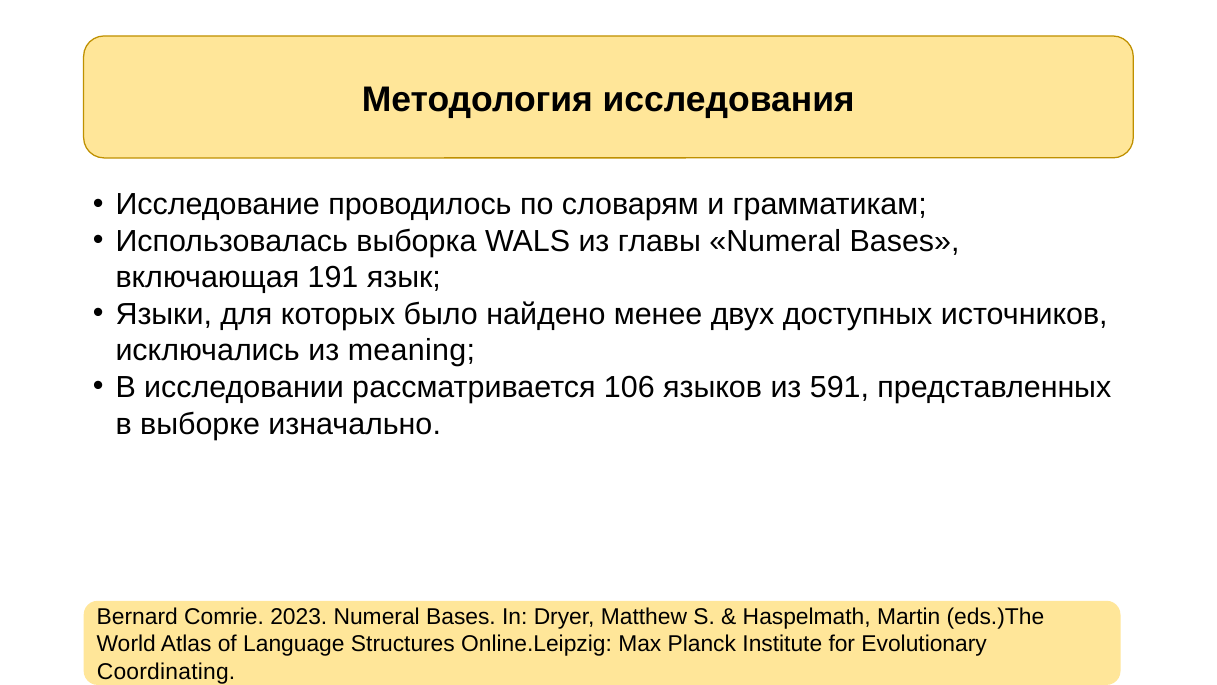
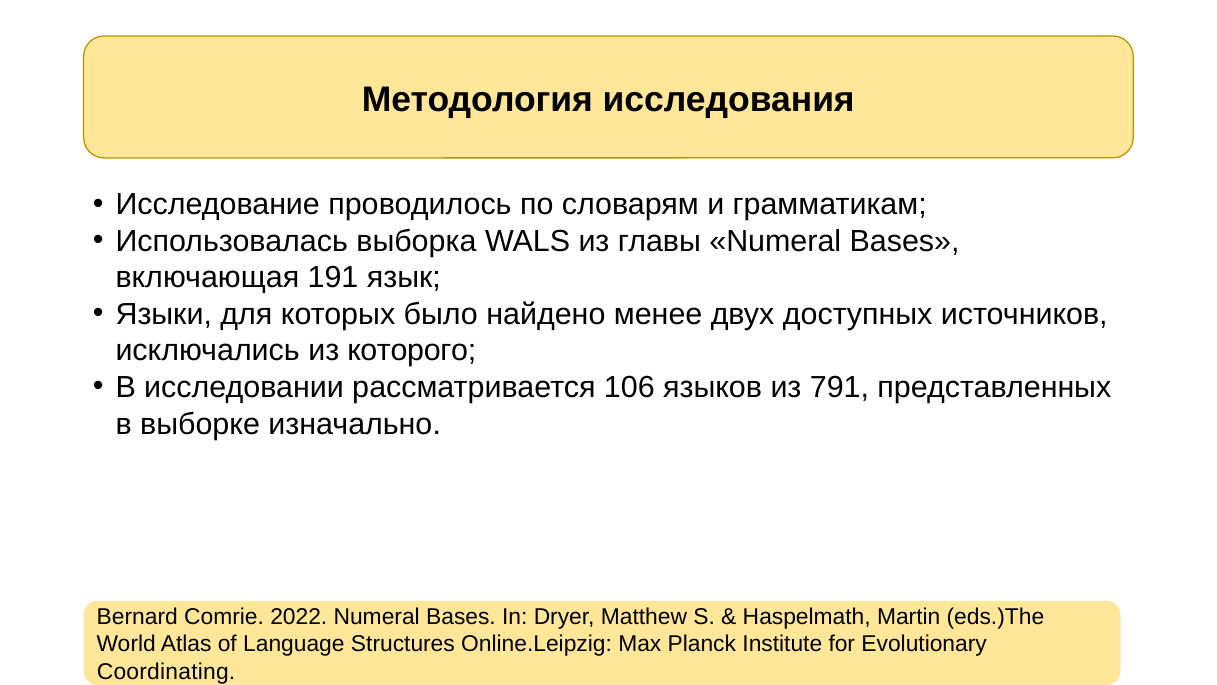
meaning: meaning -> которого
591: 591 -> 791
2023: 2023 -> 2022
